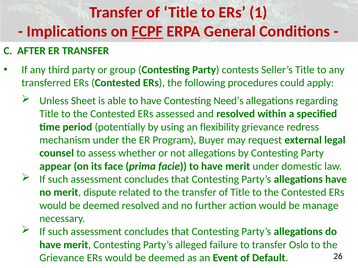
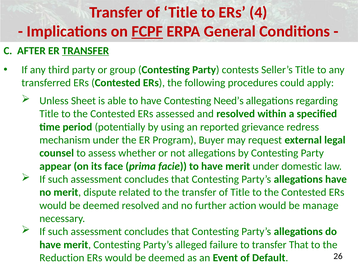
1: 1 -> 4
TRANSFER at (86, 51) underline: none -> present
flexibility: flexibility -> reported
transfer Oslo: Oslo -> That
Grievance at (62, 258): Grievance -> Reduction
